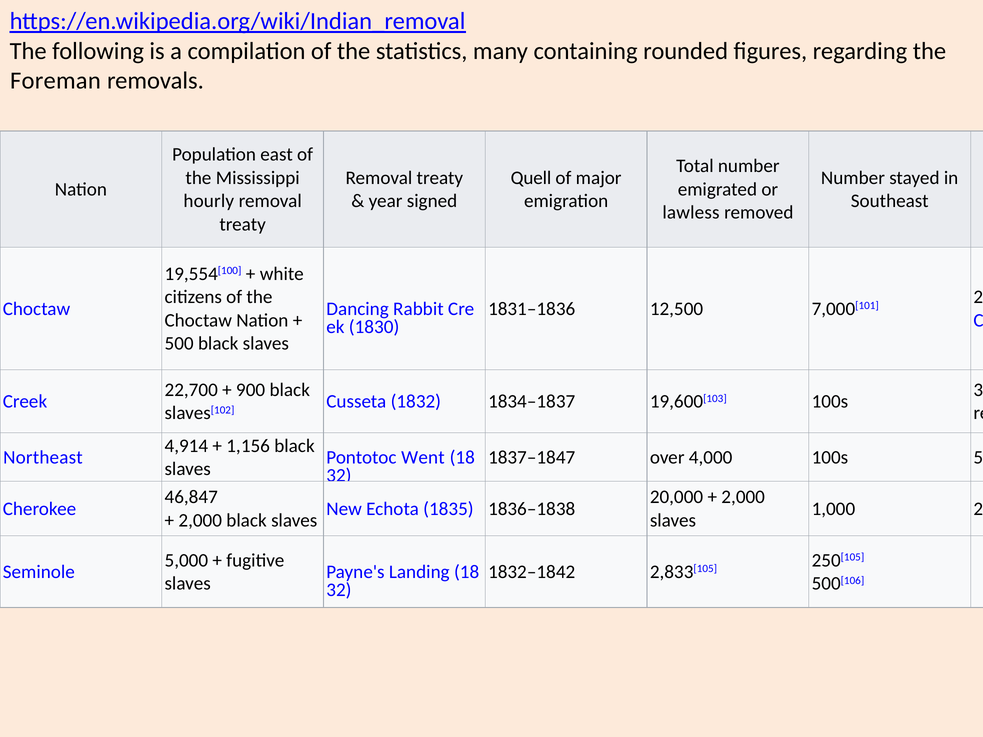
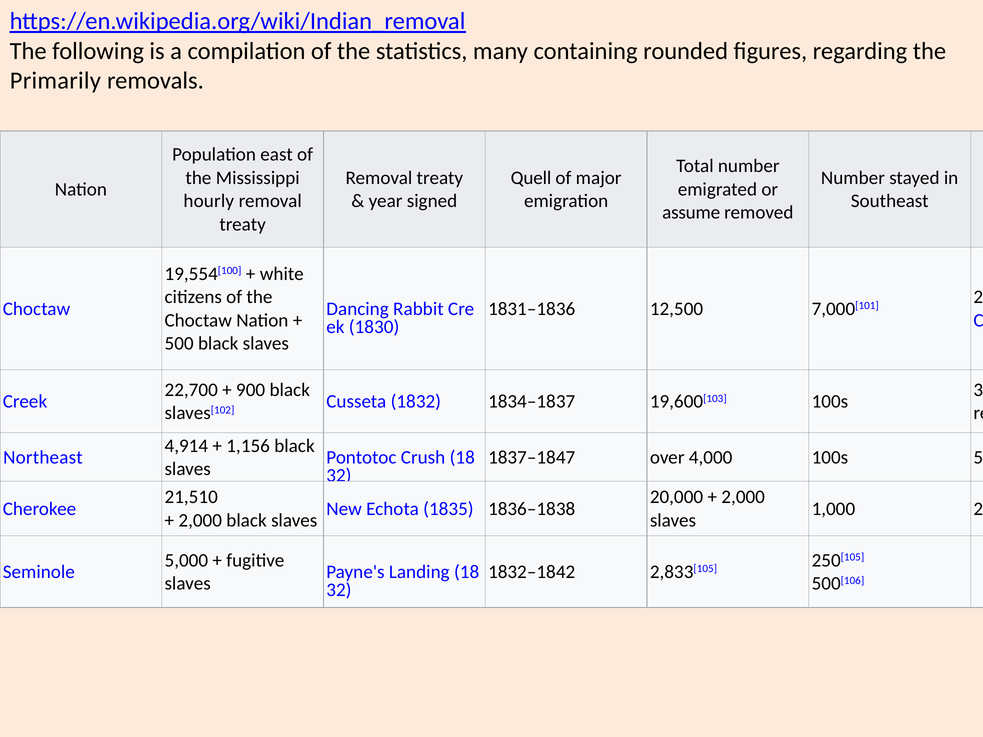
Foreman: Foreman -> Primarily
lawless: lawless -> assume
Went: Went -> Crush
46,847: 46,847 -> 21,510
